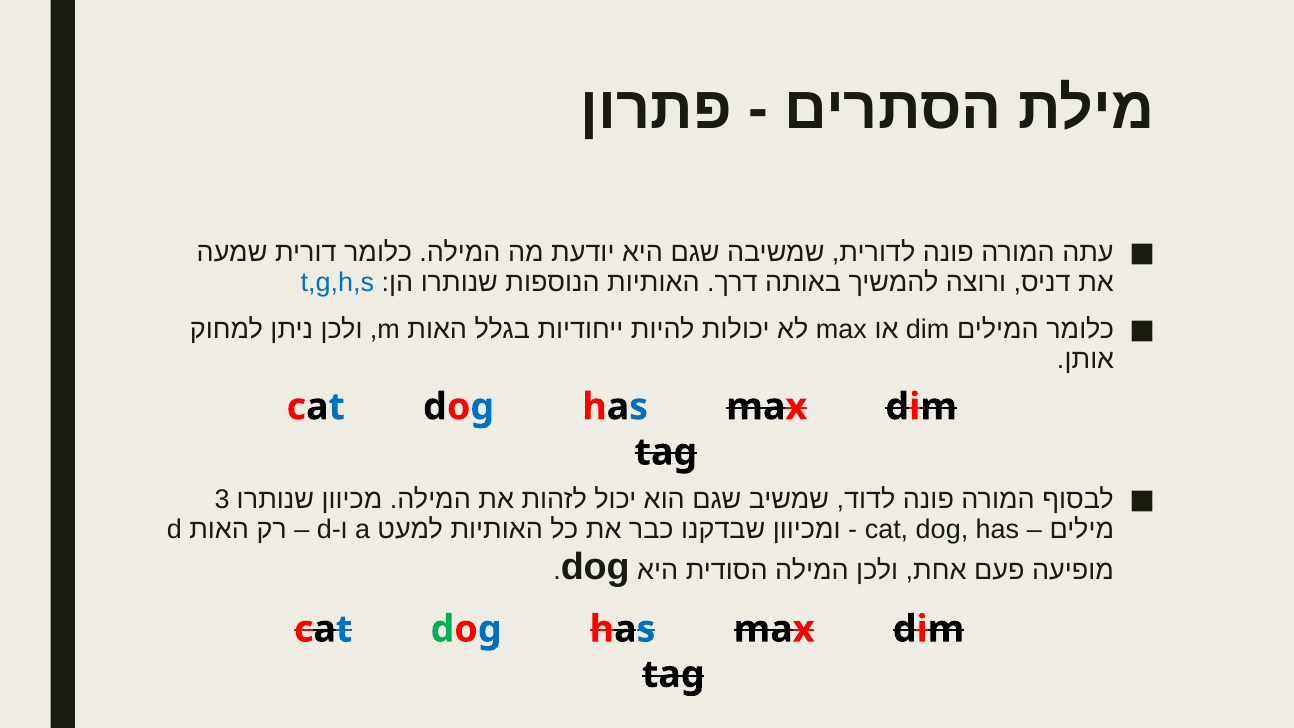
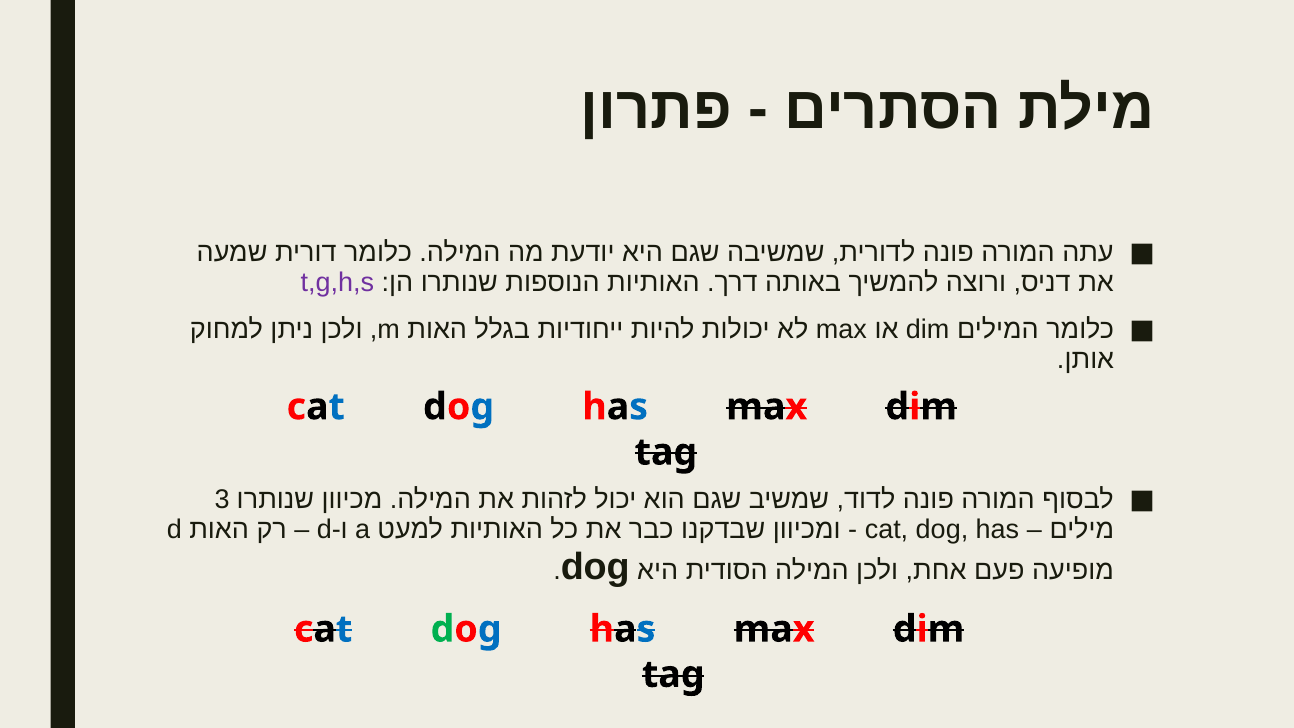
t,g,h,s colour: blue -> purple
